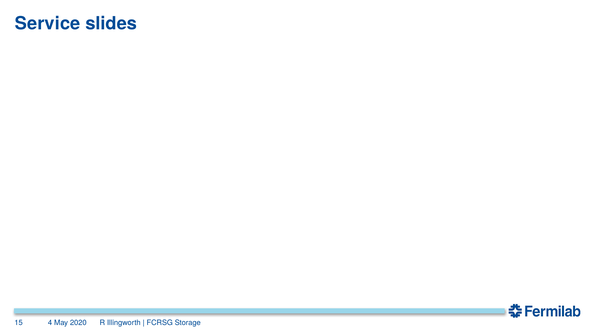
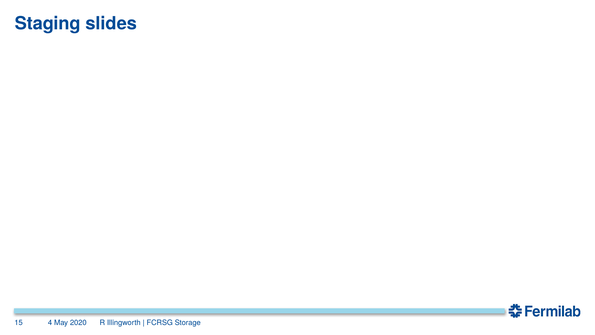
Service: Service -> Staging
